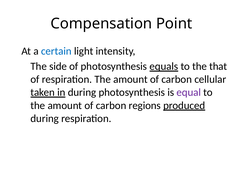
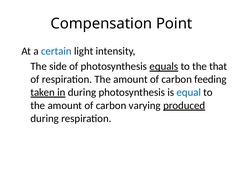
cellular: cellular -> feeding
equal colour: purple -> blue
regions: regions -> varying
